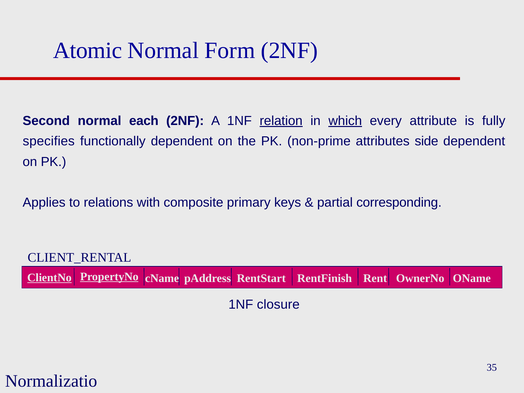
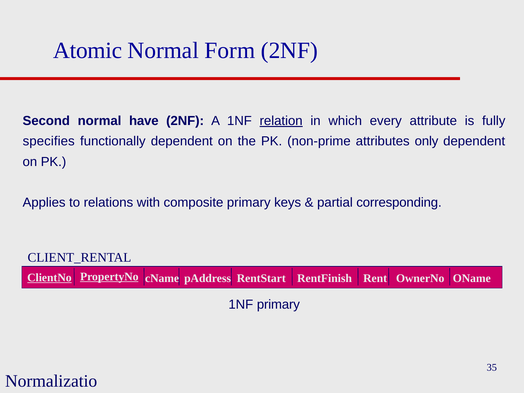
each: each -> have
which underline: present -> none
side: side -> only
1NF closure: closure -> primary
